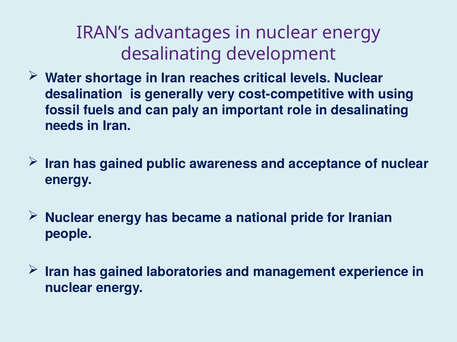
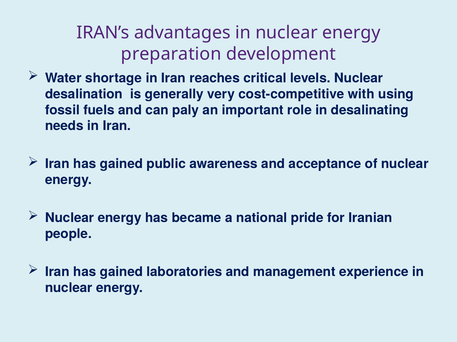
desalinating at (171, 54): desalinating -> preparation
